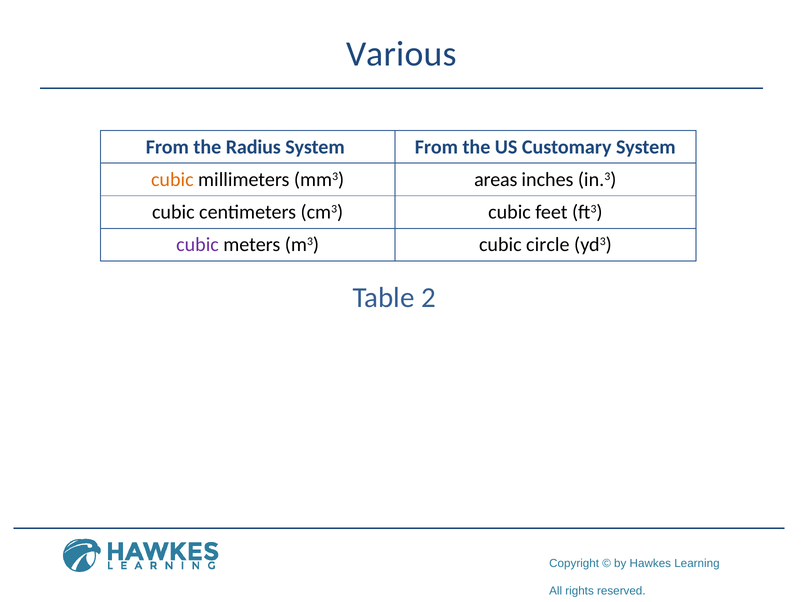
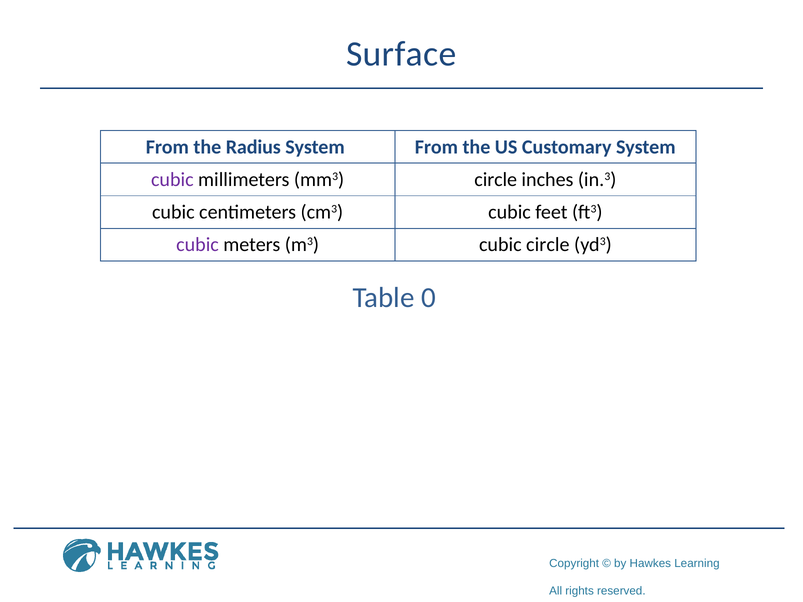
Various: Various -> Surface
cubic at (172, 180) colour: orange -> purple
mm3 areas: areas -> circle
2: 2 -> 0
